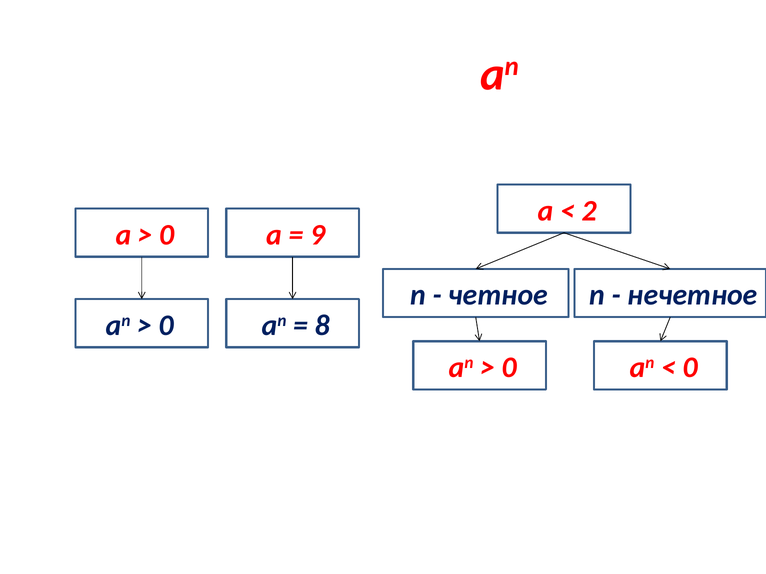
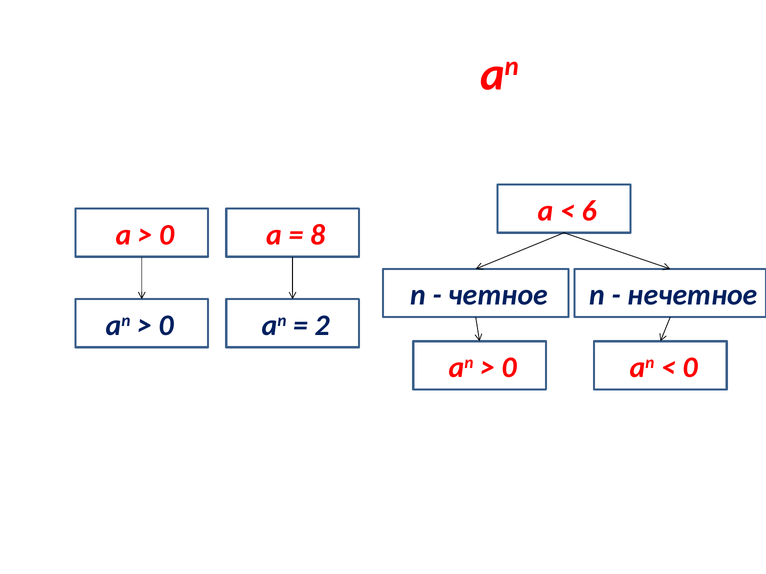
2: 2 -> 6
9: 9 -> 8
8: 8 -> 2
